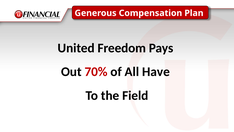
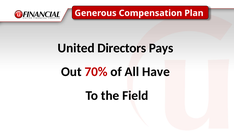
Freedom: Freedom -> Directors
